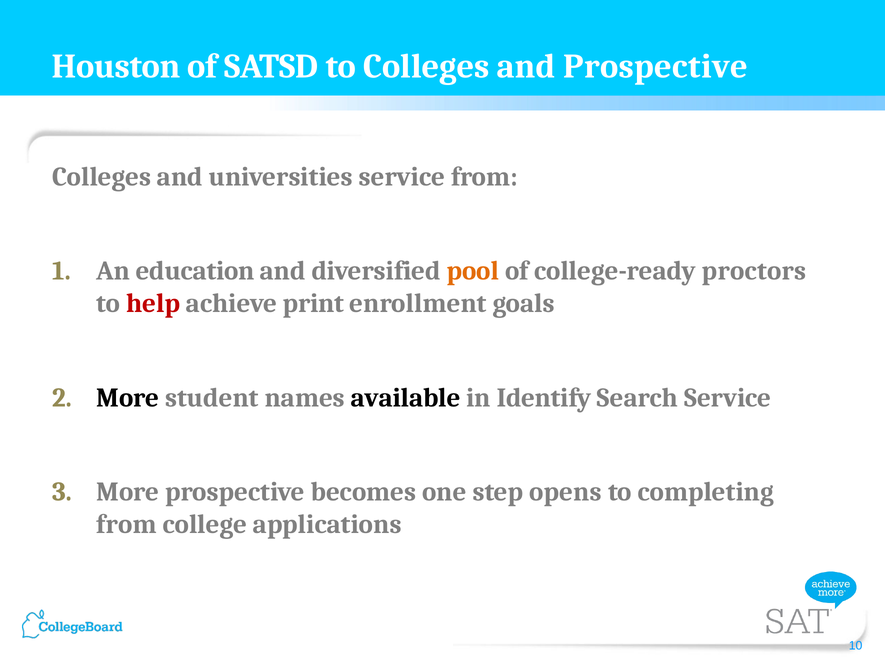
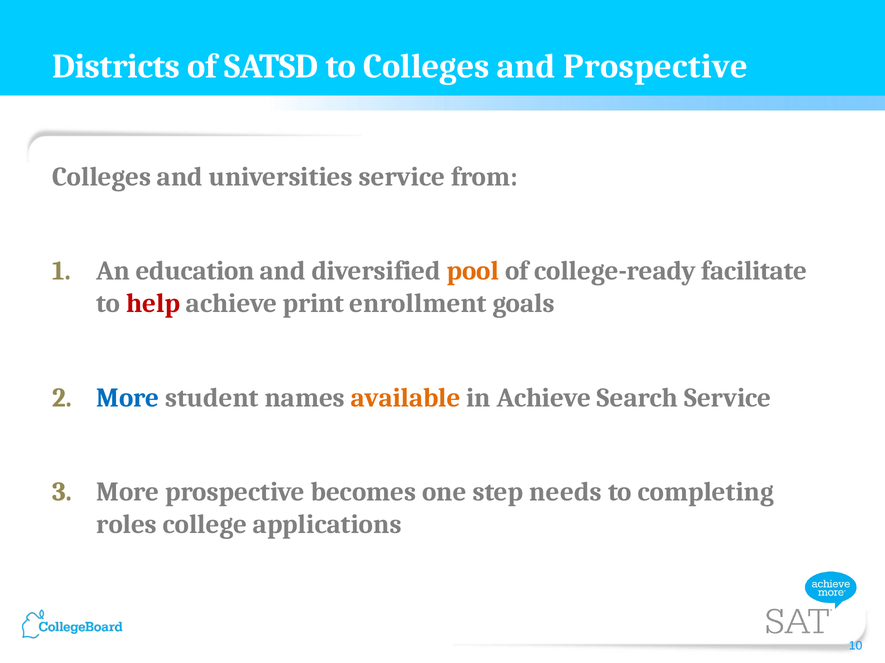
Houston: Houston -> Districts
proctors: proctors -> facilitate
More at (128, 398) colour: black -> blue
available colour: black -> orange
in Identify: Identify -> Achieve
opens: opens -> needs
from at (127, 525): from -> roles
